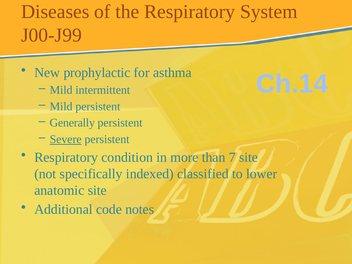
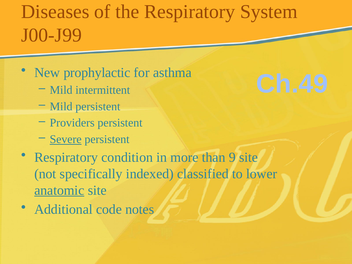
Ch.14: Ch.14 -> Ch.49
Generally: Generally -> Providers
7: 7 -> 9
anatomic underline: none -> present
